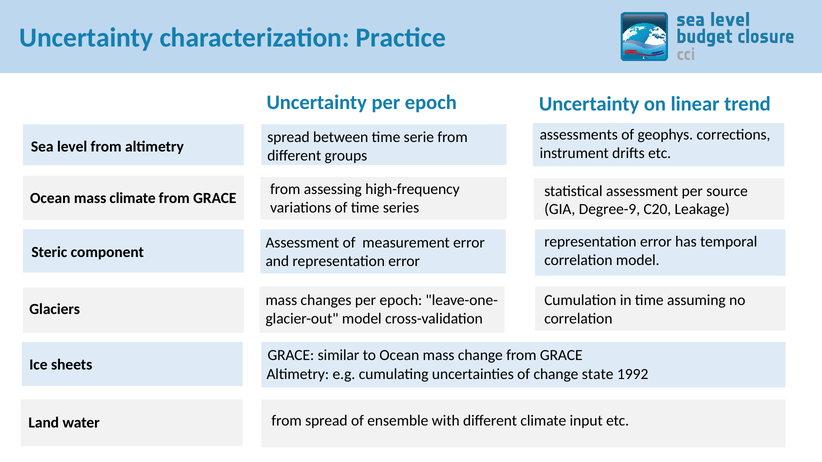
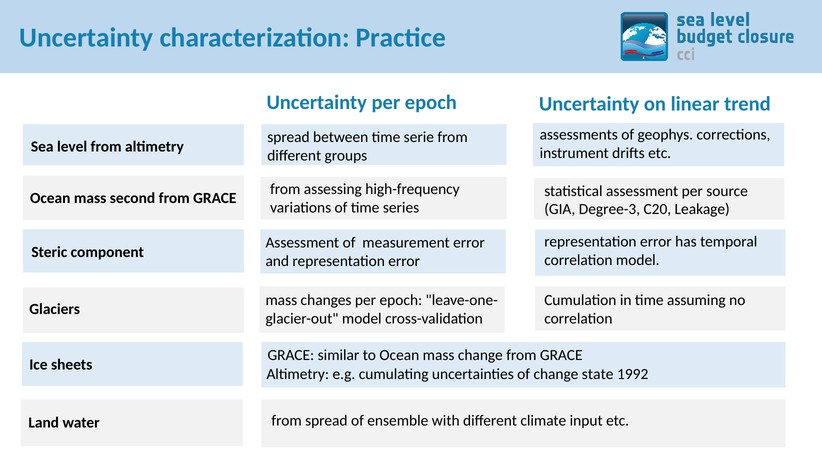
mass climate: climate -> second
Degree-9: Degree-9 -> Degree-3
